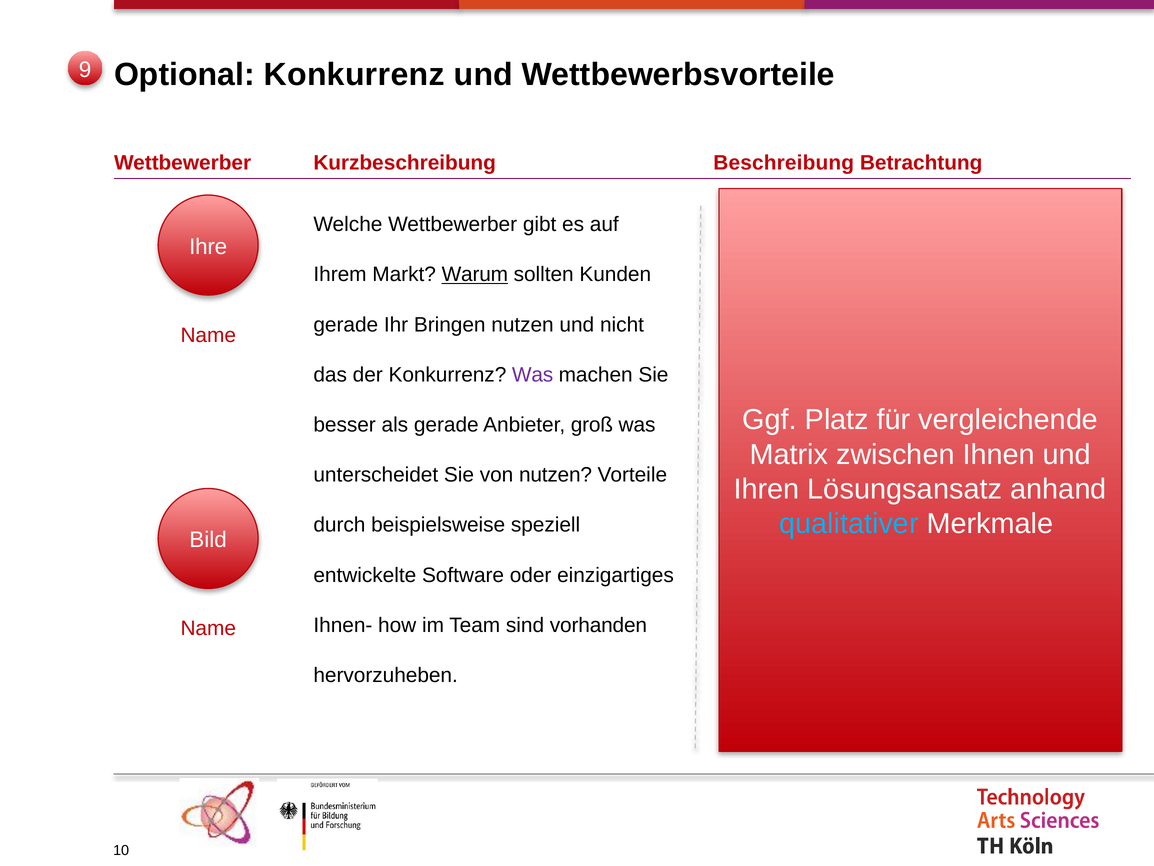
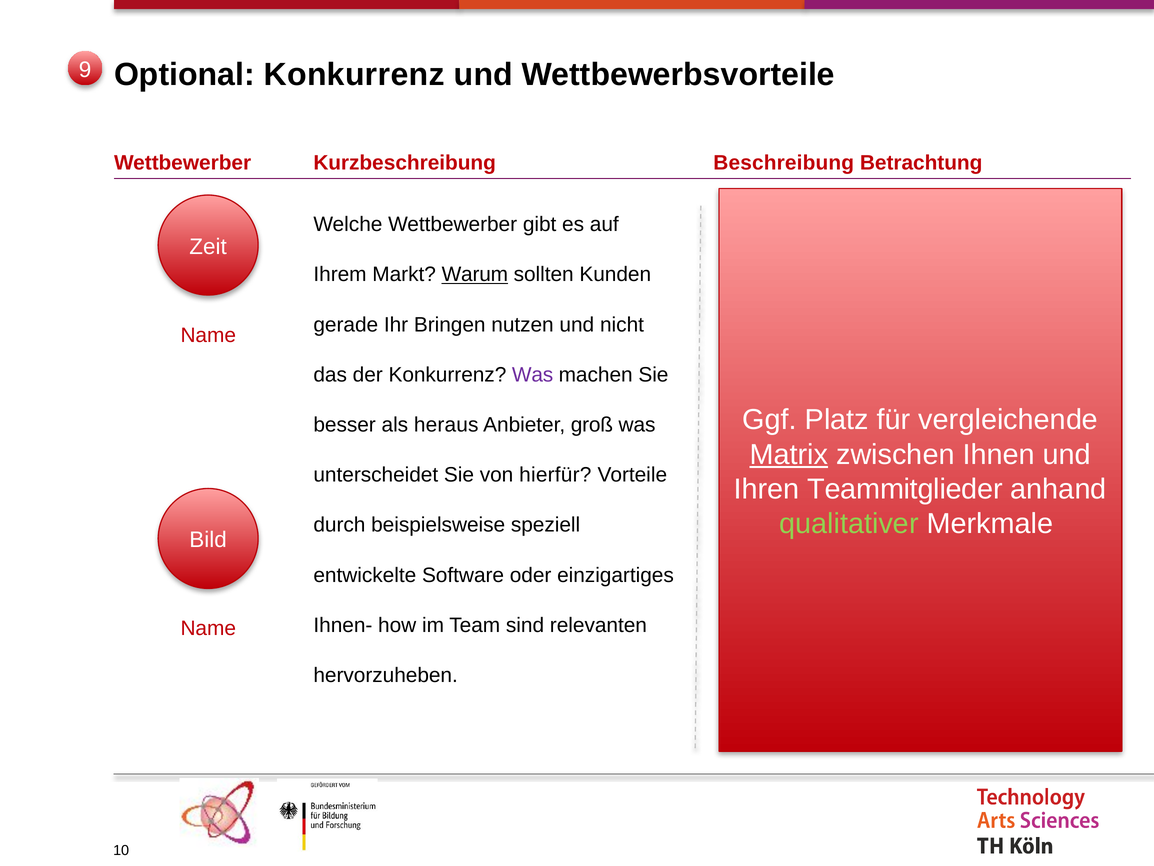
Ihre: Ihre -> Zeit
als gerade: gerade -> heraus
Matrix underline: none -> present
von nutzen: nutzen -> hierfür
Lösungsansatz: Lösungsansatz -> Teammitglieder
qualitativer colour: light blue -> light green
vorhanden: vorhanden -> relevanten
